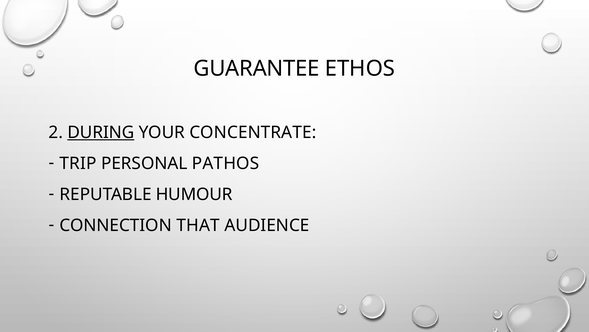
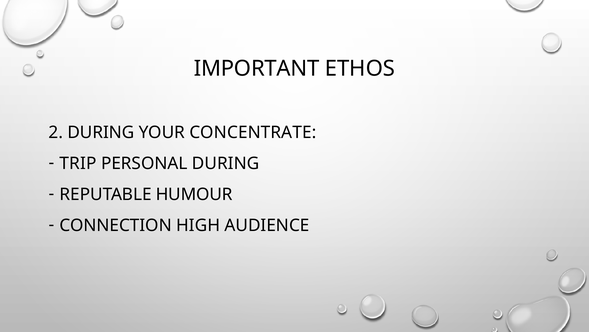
GUARANTEE: GUARANTEE -> IMPORTANT
DURING at (101, 132) underline: present -> none
PERSONAL PATHOS: PATHOS -> DURING
THAT: THAT -> HIGH
